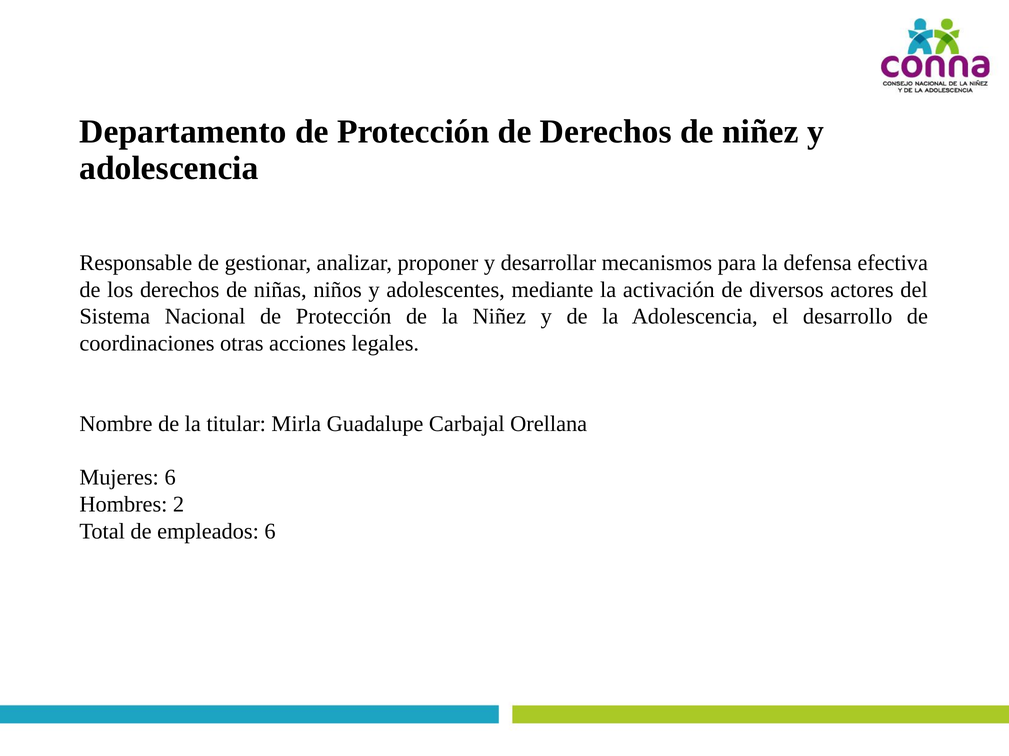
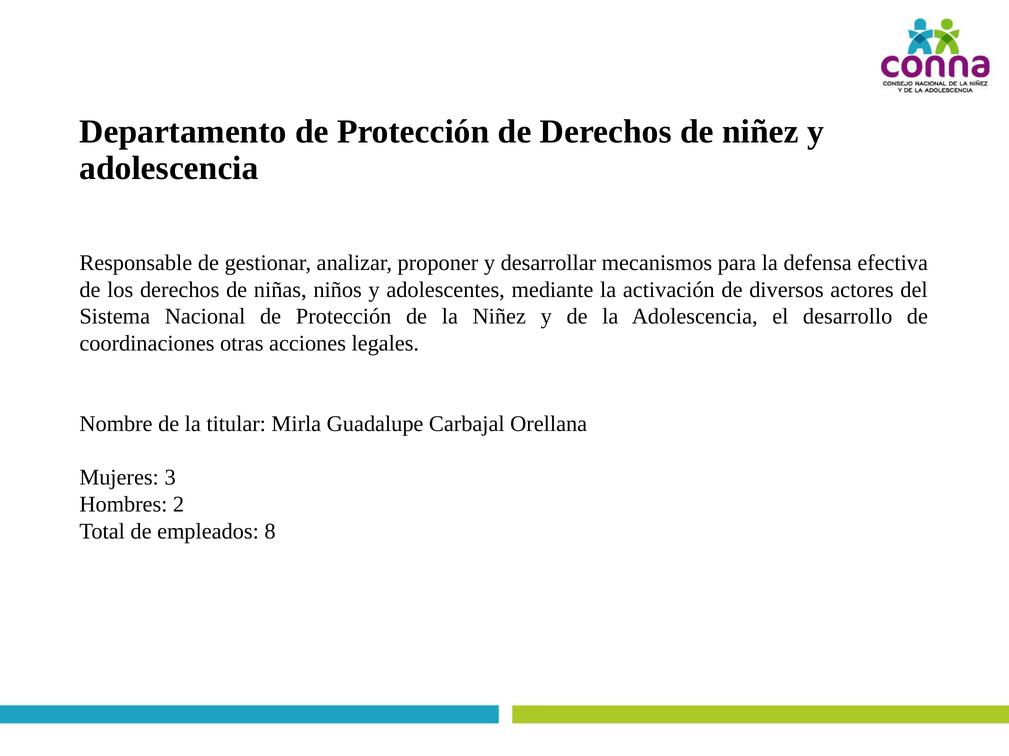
Mujeres 6: 6 -> 3
empleados 6: 6 -> 8
